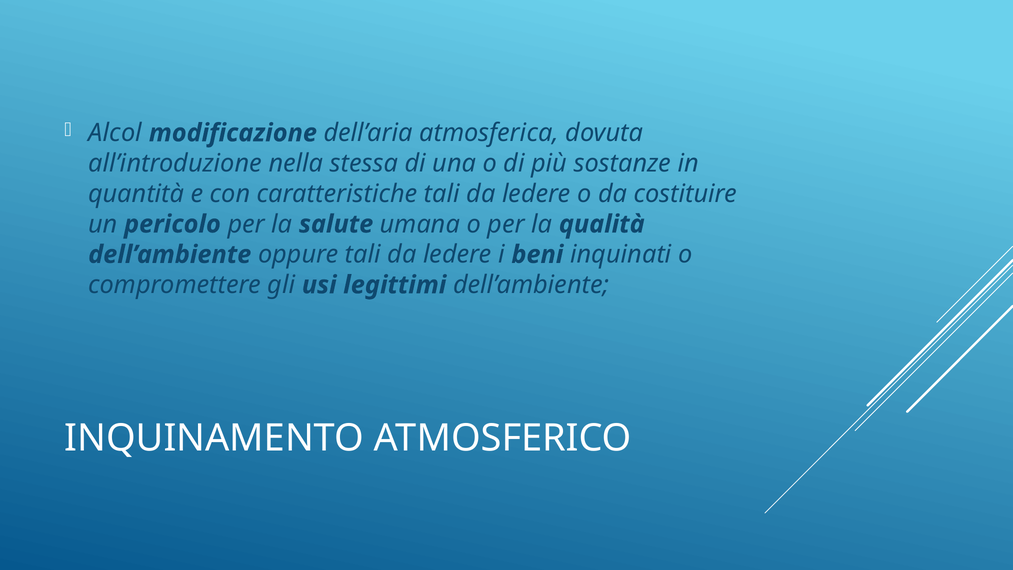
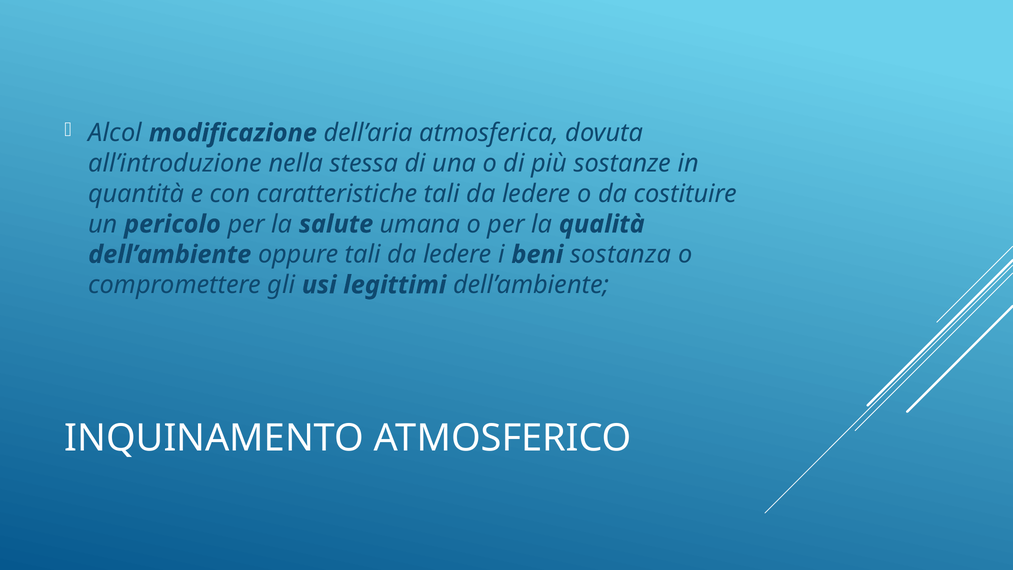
inquinati: inquinati -> sostanza
